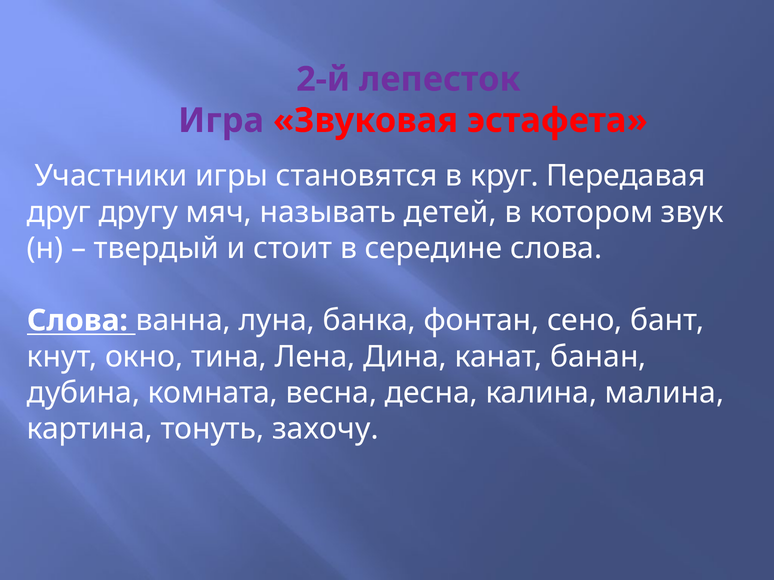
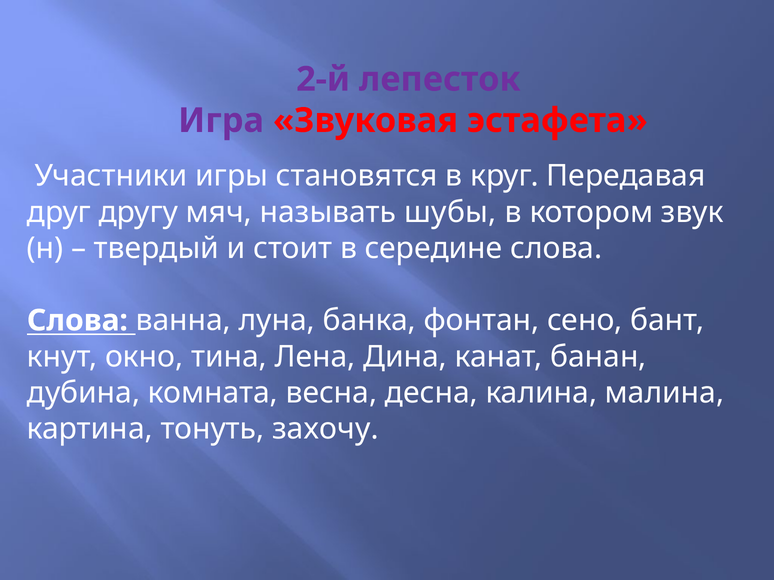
детей: детей -> шубы
